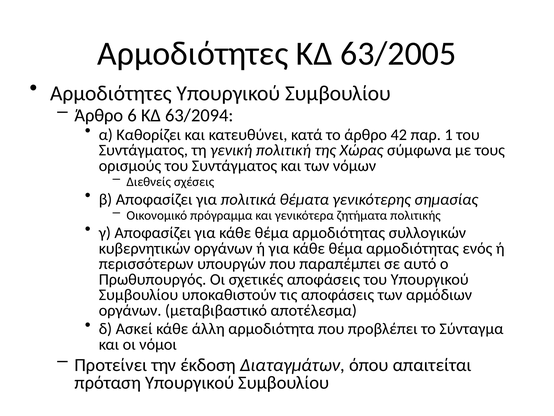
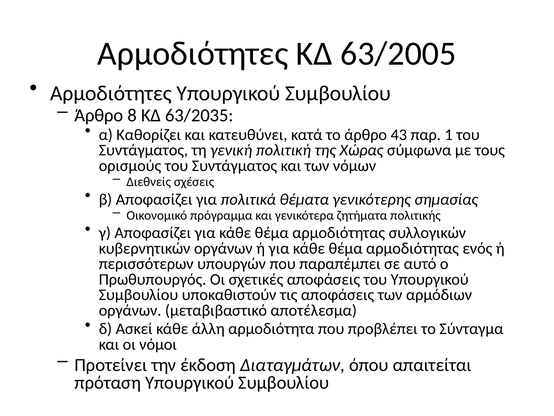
6: 6 -> 8
63/2094: 63/2094 -> 63/2035
42: 42 -> 43
